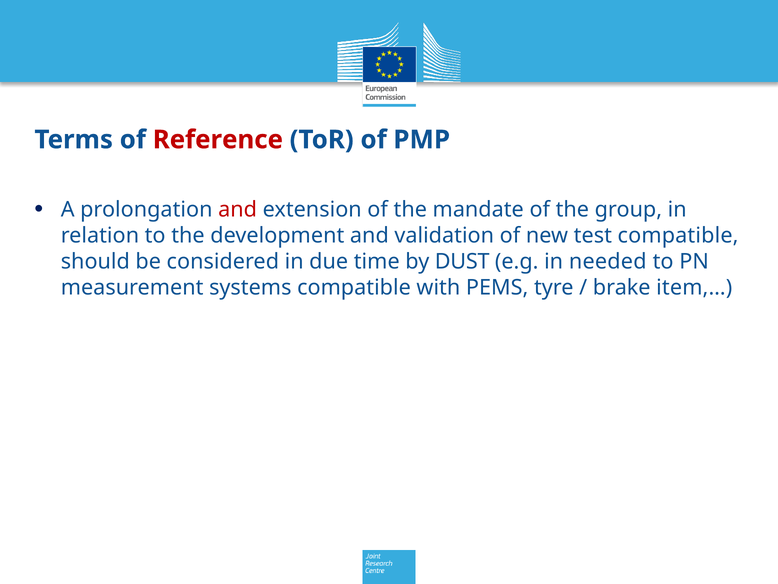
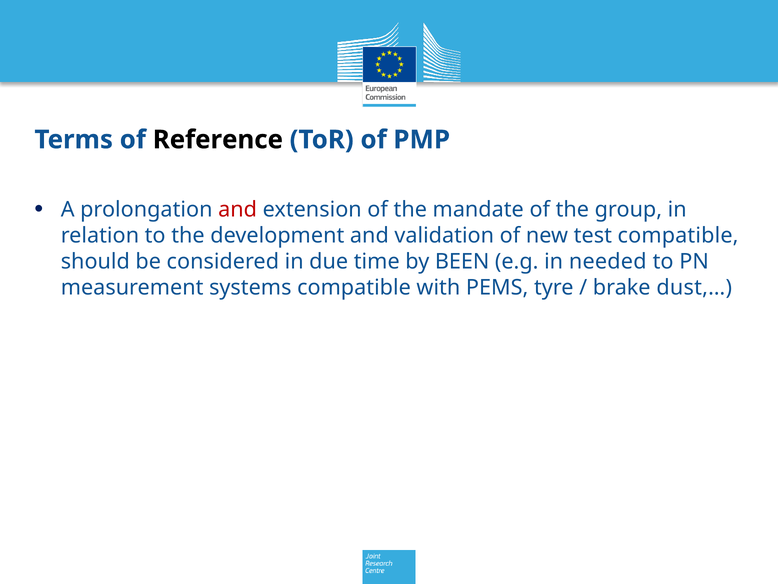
Reference colour: red -> black
DUST: DUST -> BEEN
item,…: item,… -> dust,…
